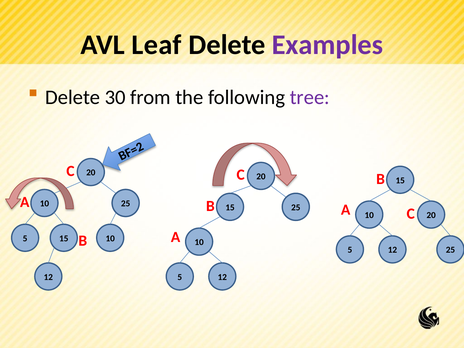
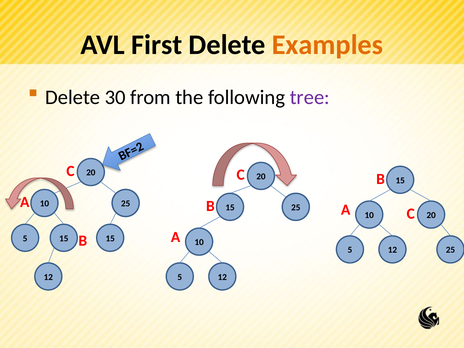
Leaf: Leaf -> First
Examples colour: purple -> orange
15 10: 10 -> 15
